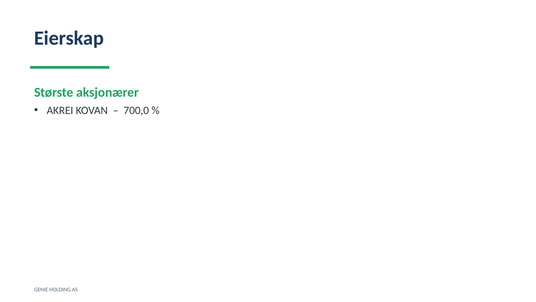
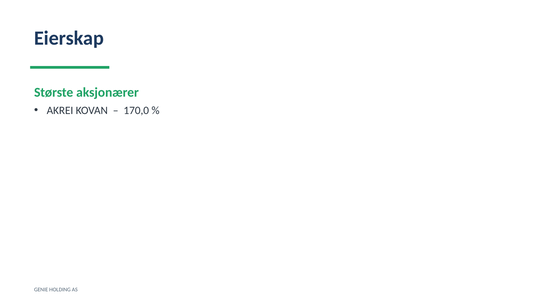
700,0: 700,0 -> 170,0
